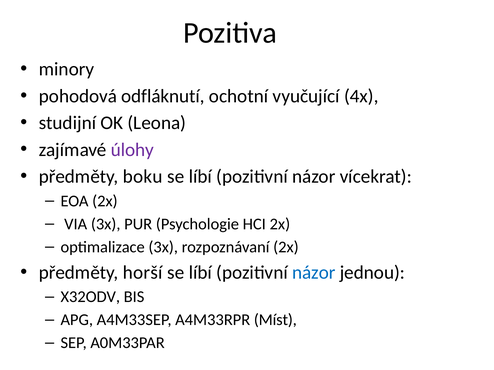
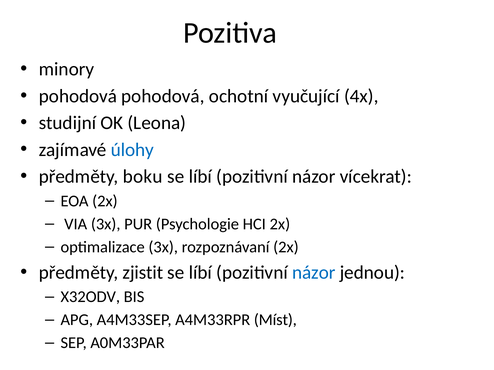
pohodová odfláknutí: odfláknutí -> pohodová
úlohy colour: purple -> blue
horší: horší -> zjistit
